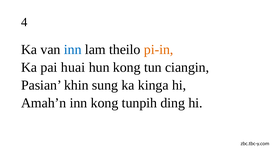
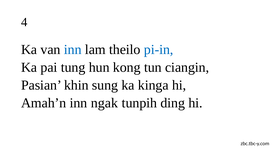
pi-in colour: orange -> blue
huai: huai -> tung
inn kong: kong -> ngak
